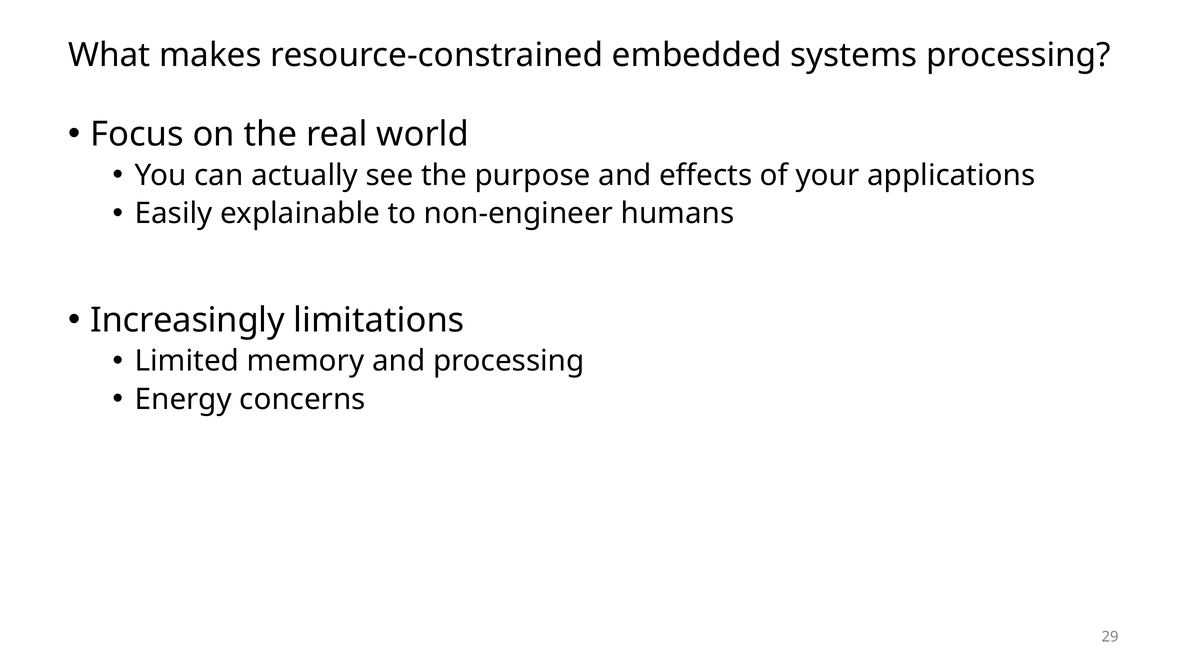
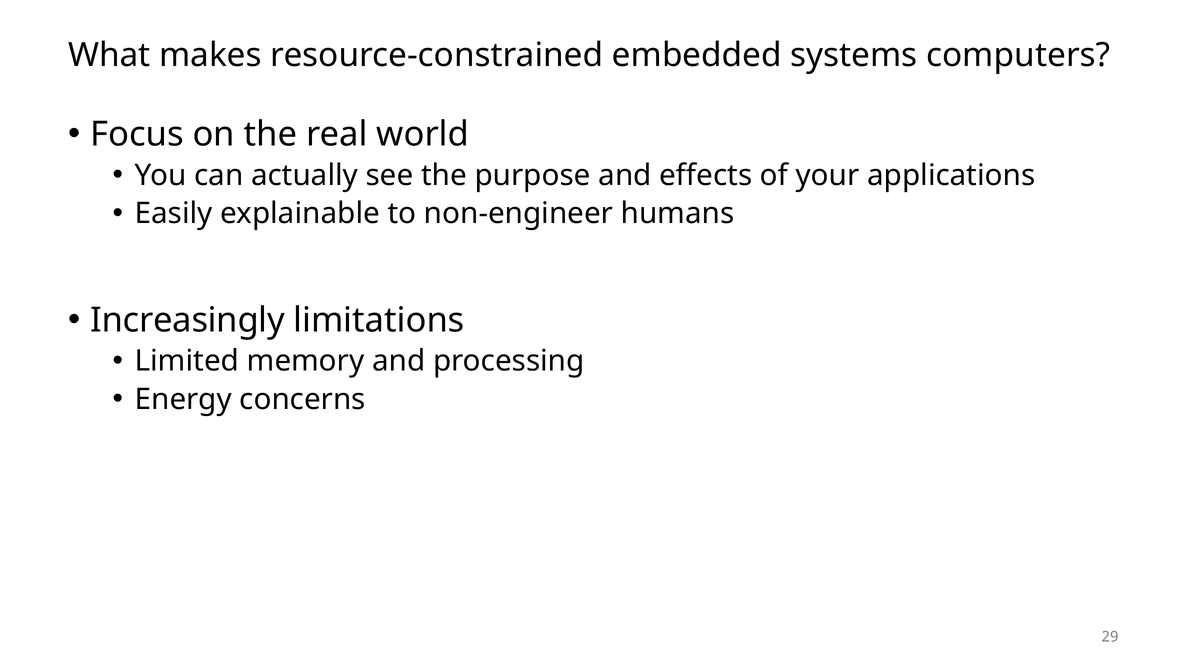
systems processing: processing -> computers
